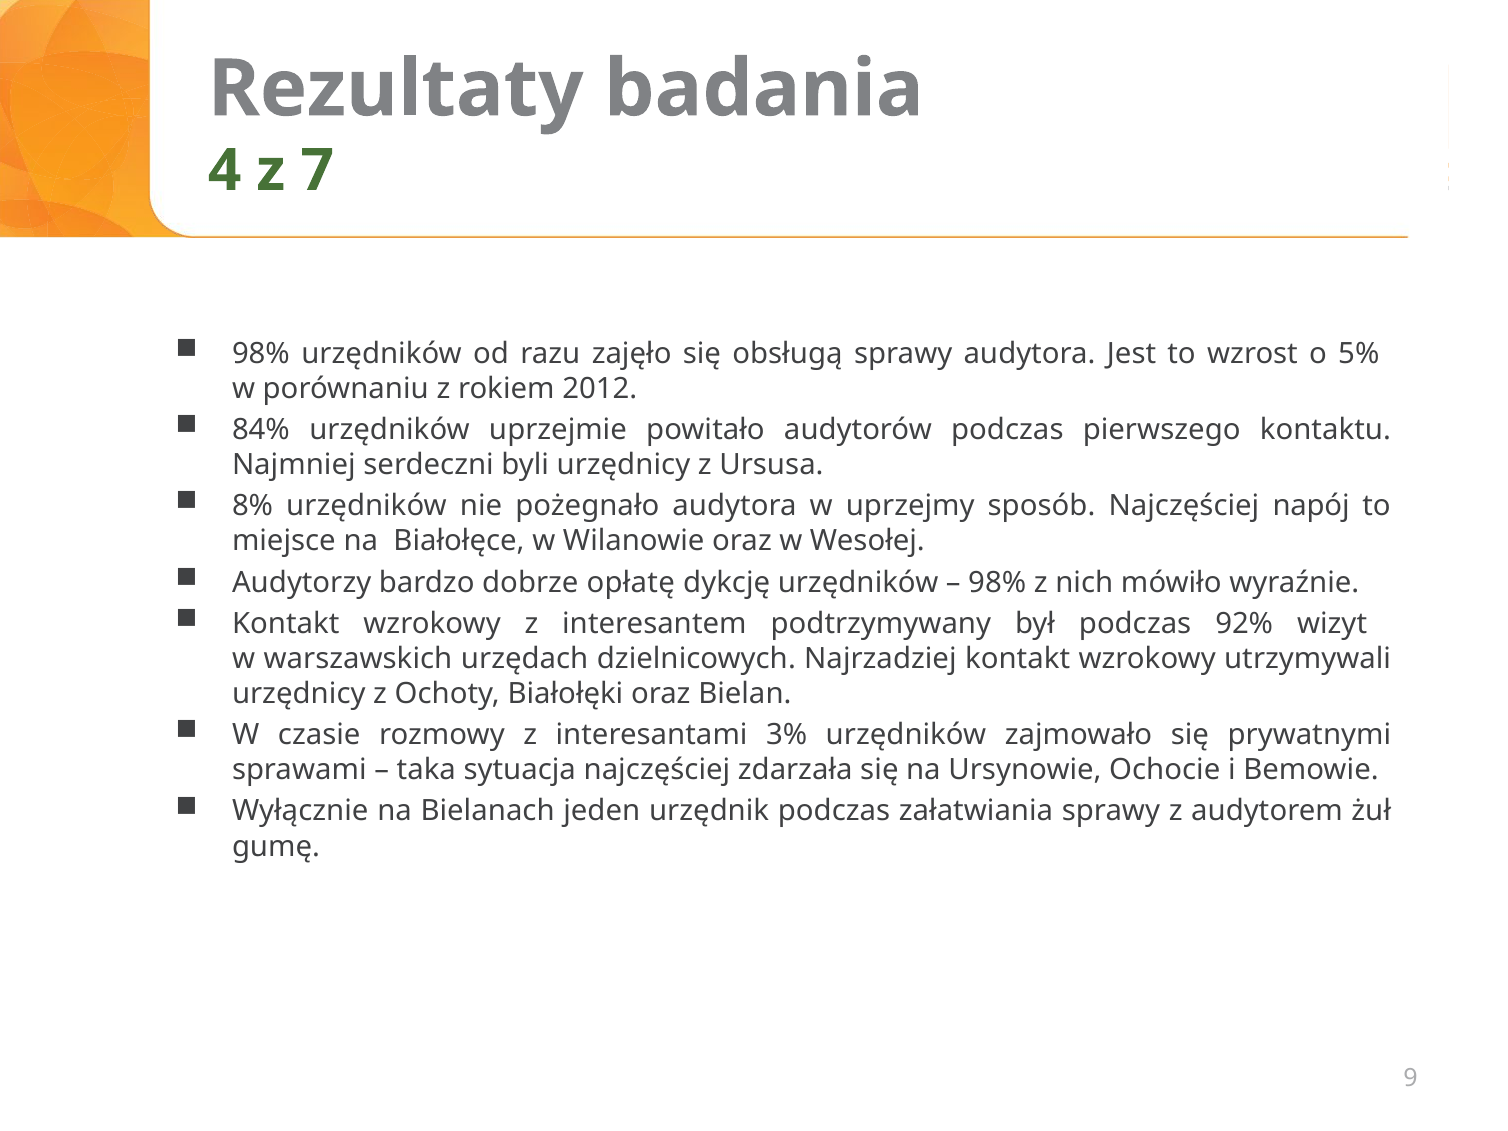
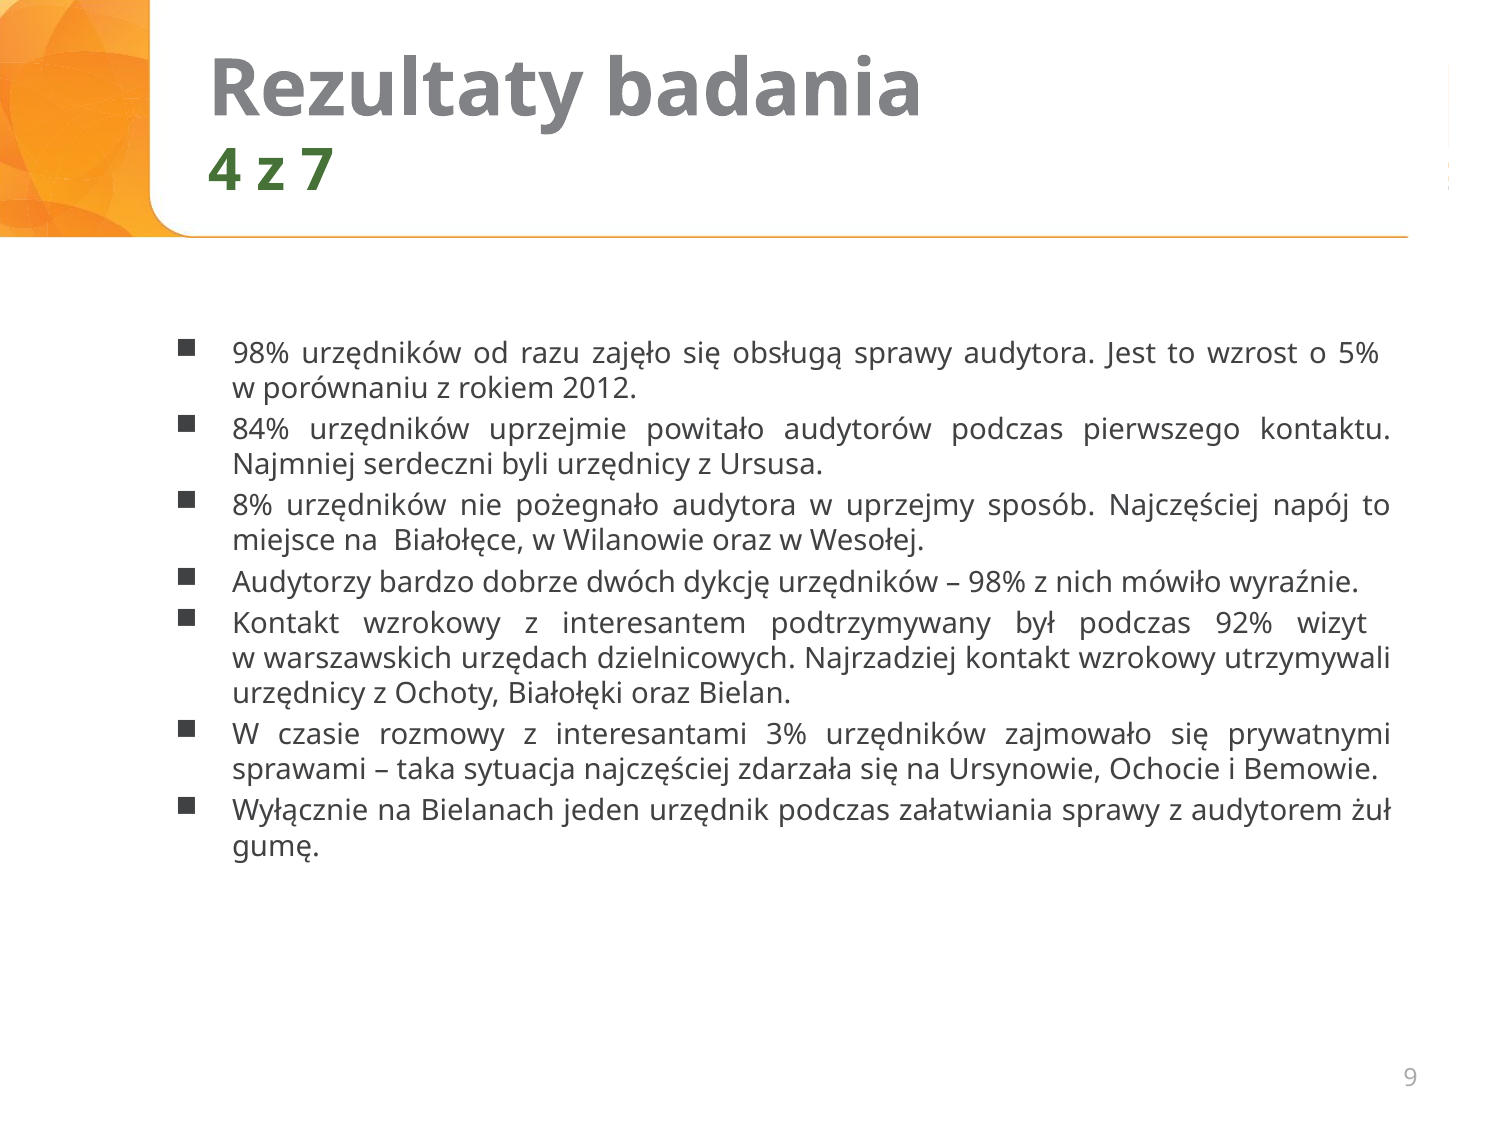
opłatę: opłatę -> dwóch
